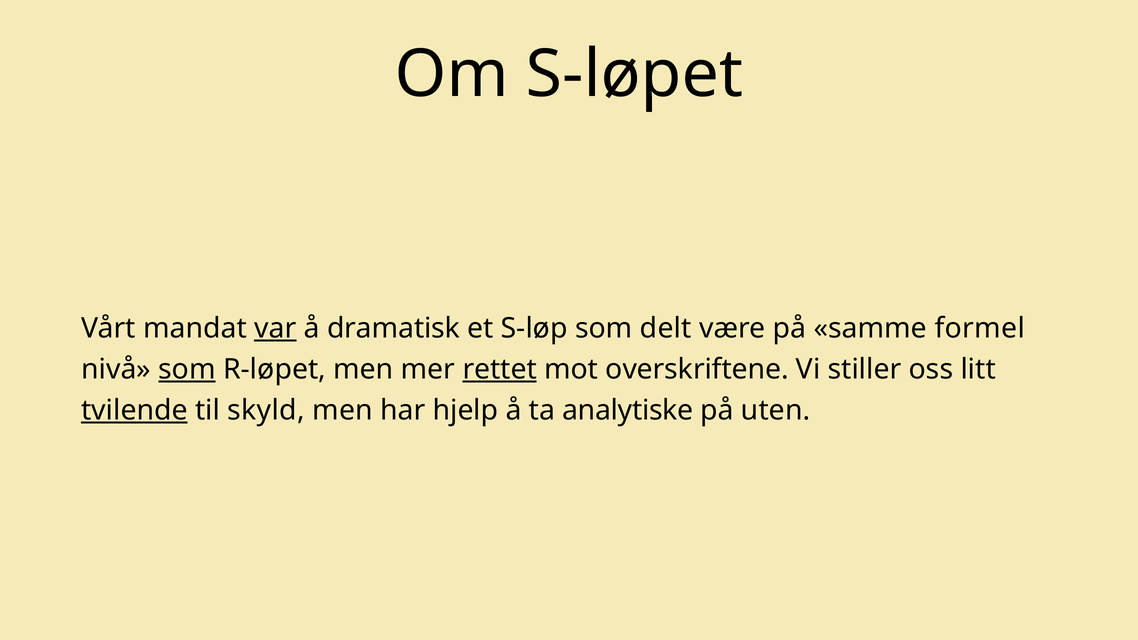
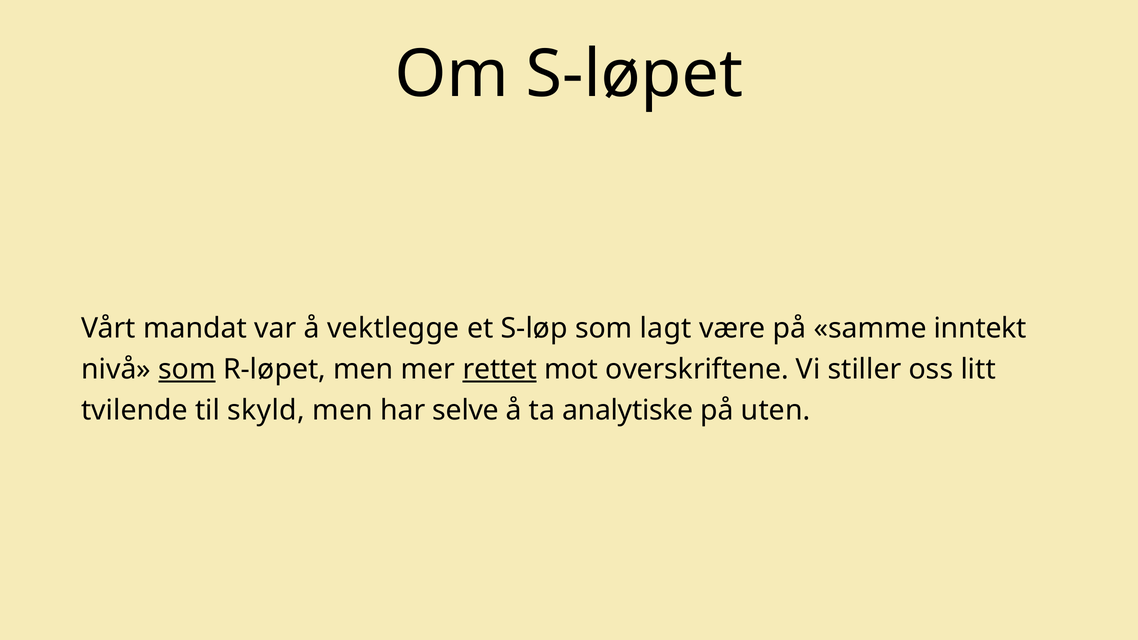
var underline: present -> none
dramatisk: dramatisk -> vektlegge
delt: delt -> lagt
formel: formel -> inntekt
tvilende underline: present -> none
hjelp: hjelp -> selve
